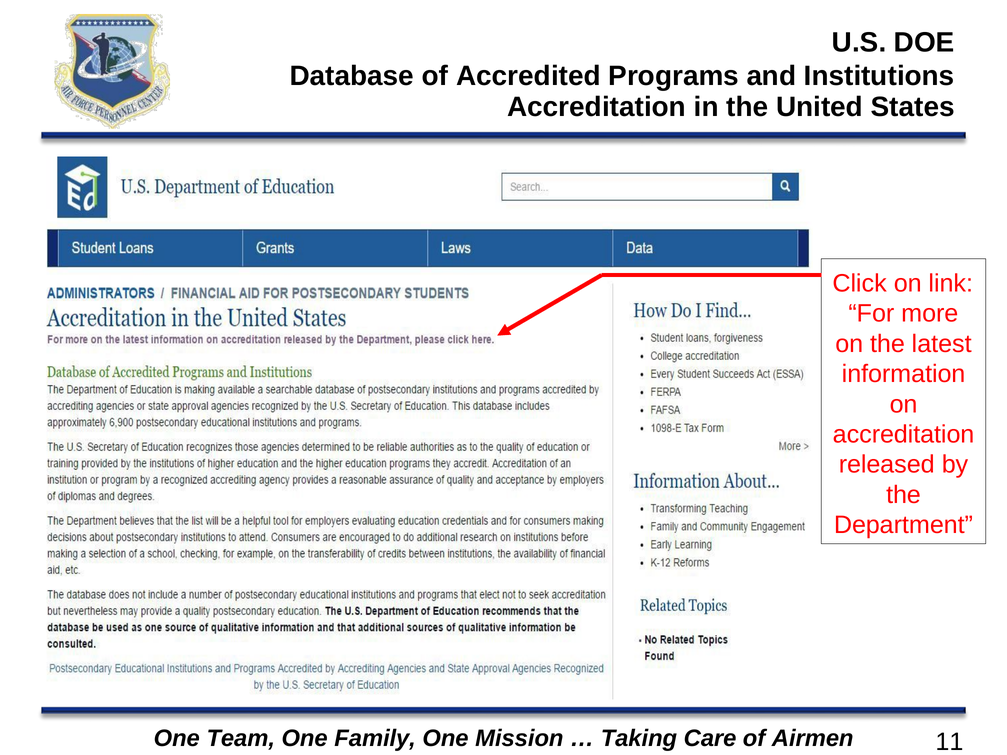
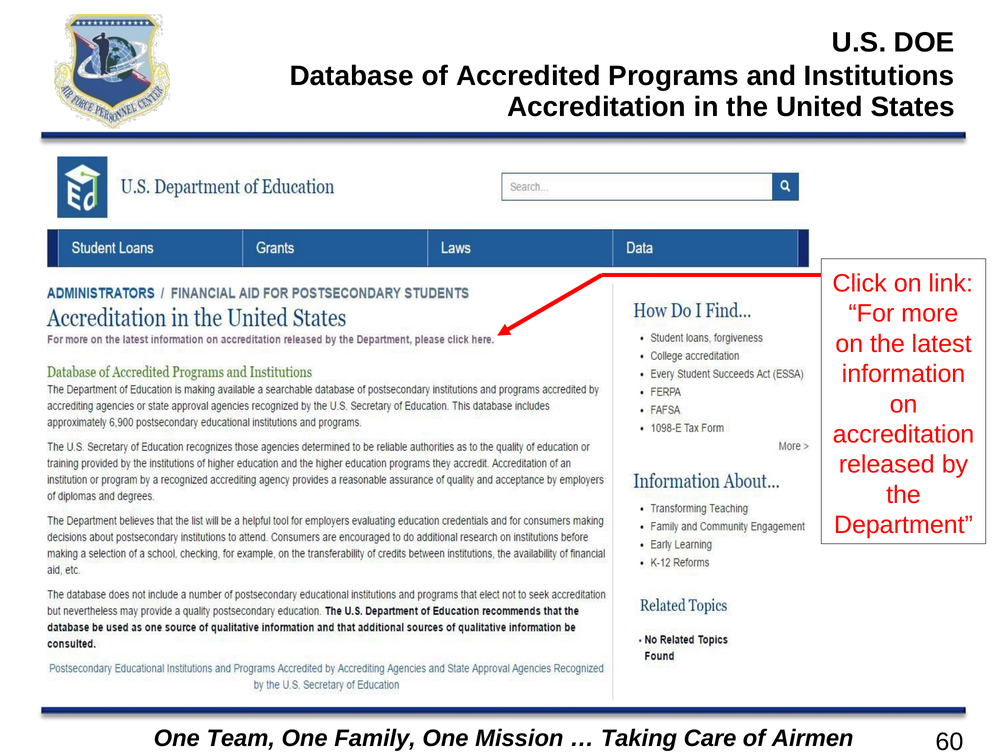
11: 11 -> 60
